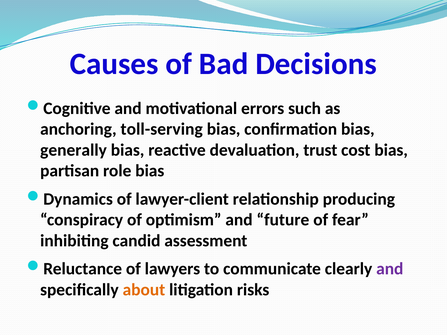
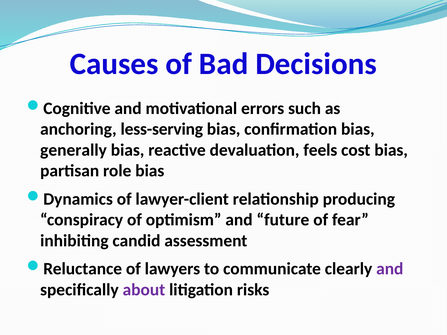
toll-serving: toll-serving -> less-serving
trust: trust -> feels
about colour: orange -> purple
